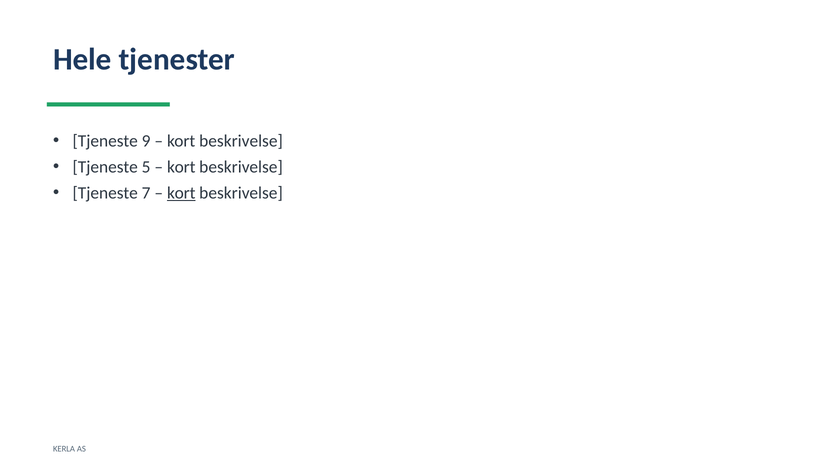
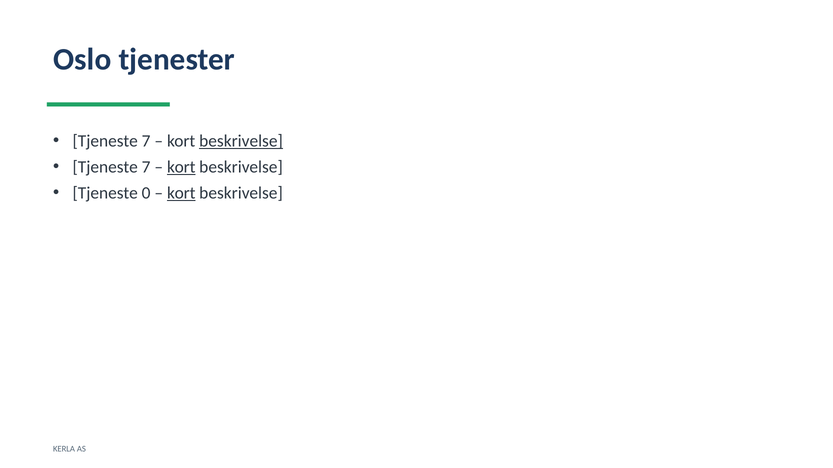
Hele: Hele -> Oslo
9 at (146, 141): 9 -> 7
beskrivelse at (241, 141) underline: none -> present
5 at (146, 167): 5 -> 7
kort at (181, 167) underline: none -> present
7: 7 -> 0
